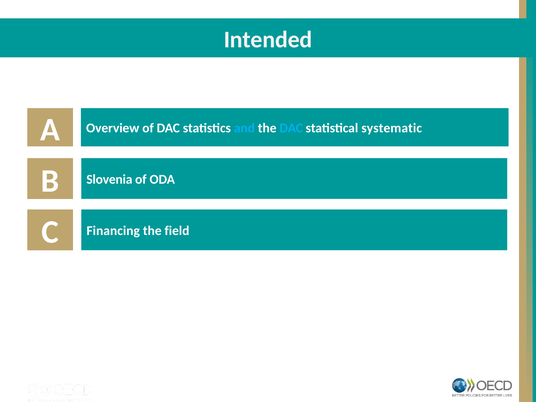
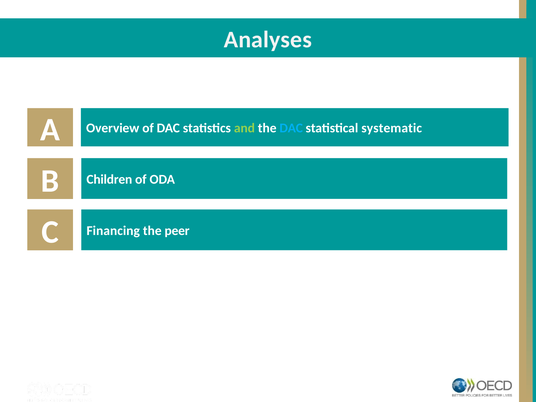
Intended: Intended -> Analyses
and colour: light blue -> light green
Slovenia: Slovenia -> Children
field: field -> peer
